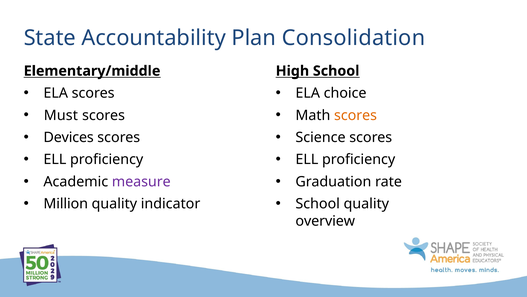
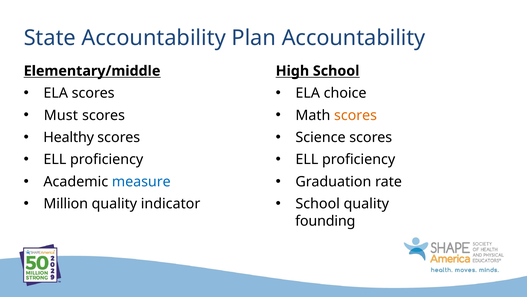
Plan Consolidation: Consolidation -> Accountability
Devices: Devices -> Healthy
measure colour: purple -> blue
overview: overview -> founding
